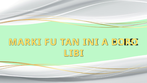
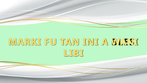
DORO: DORO -> WANI
